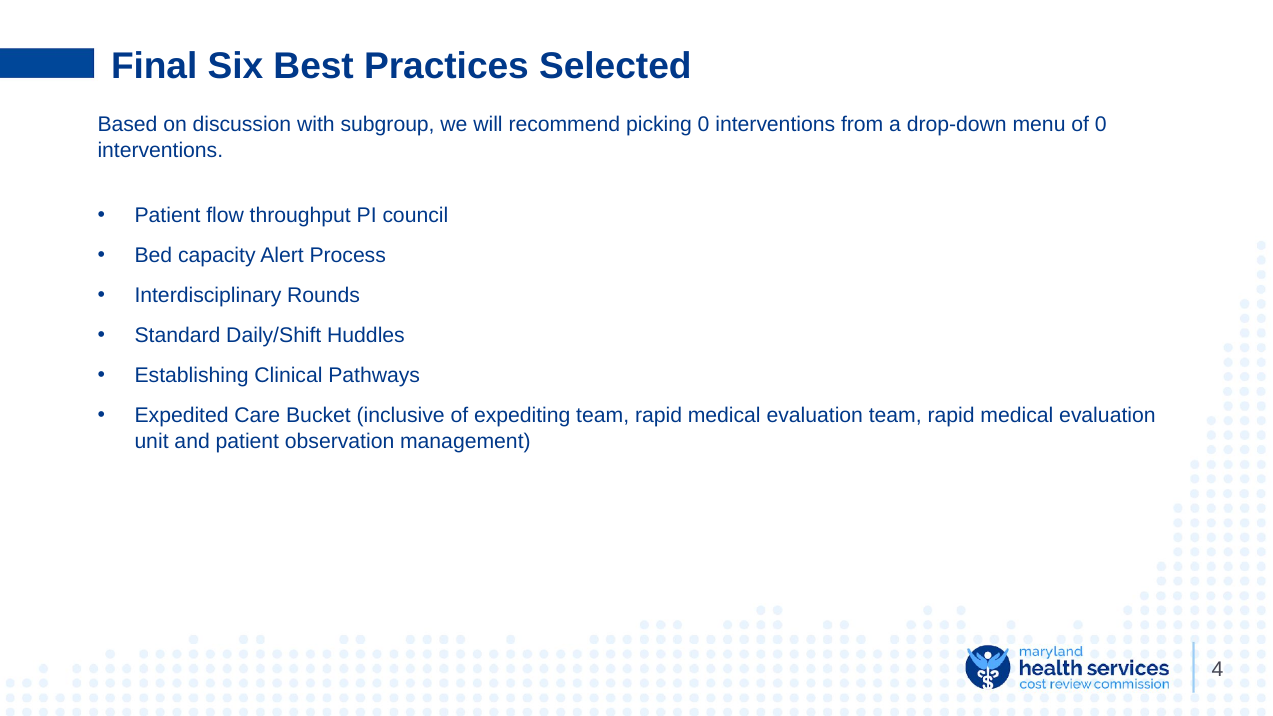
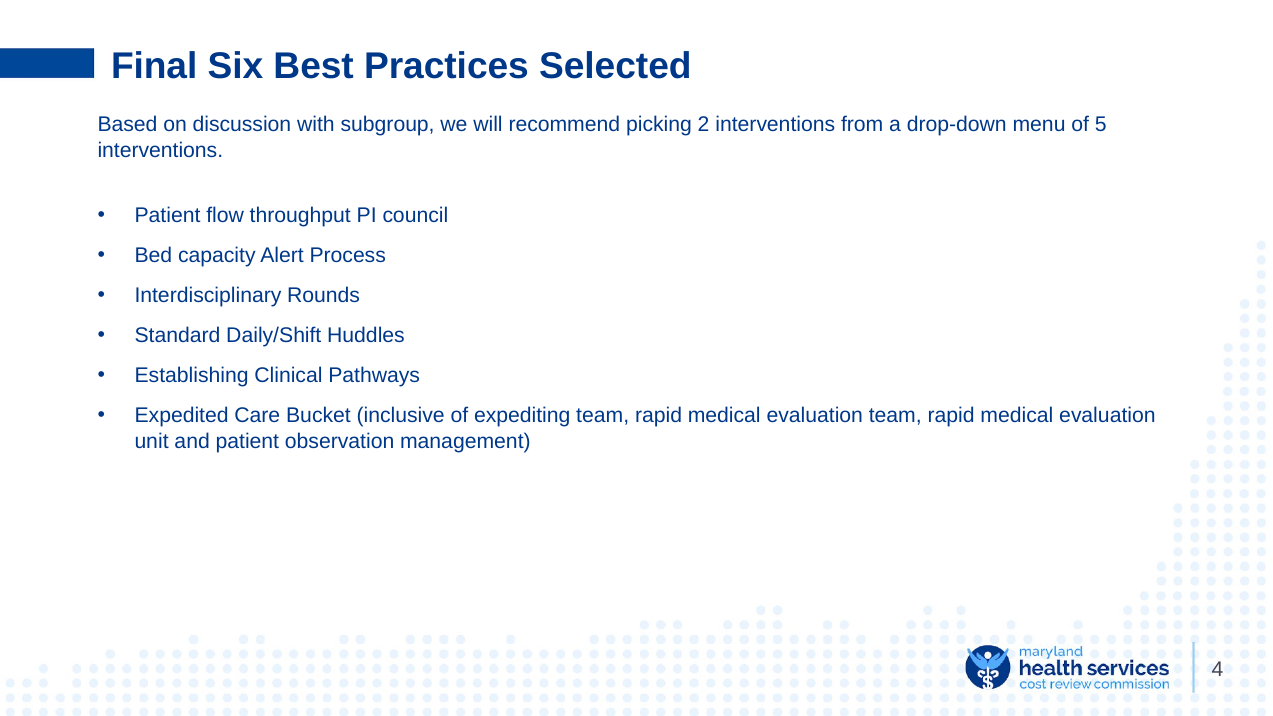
picking 0: 0 -> 2
of 0: 0 -> 5
